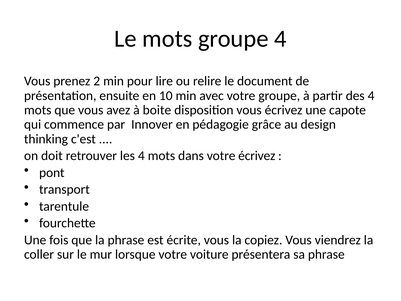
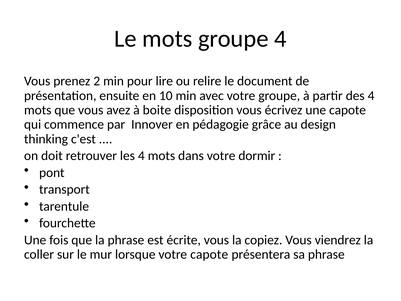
votre écrivez: écrivez -> dormir
votre voiture: voiture -> capote
